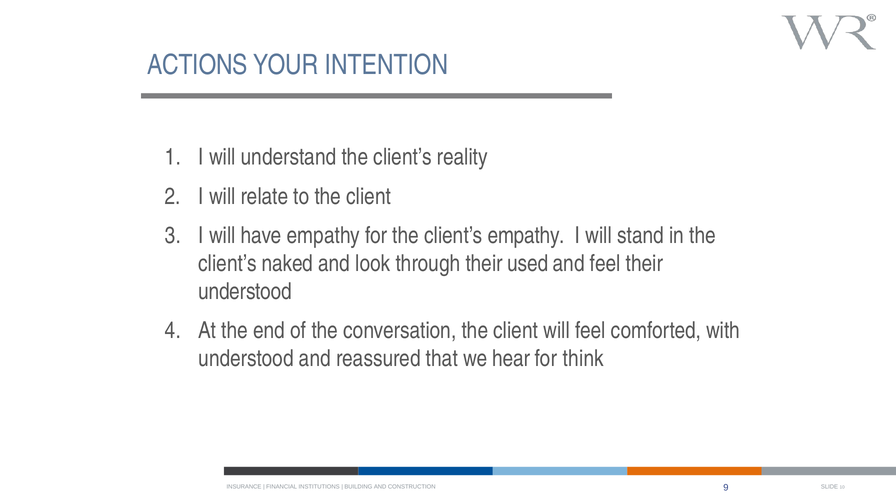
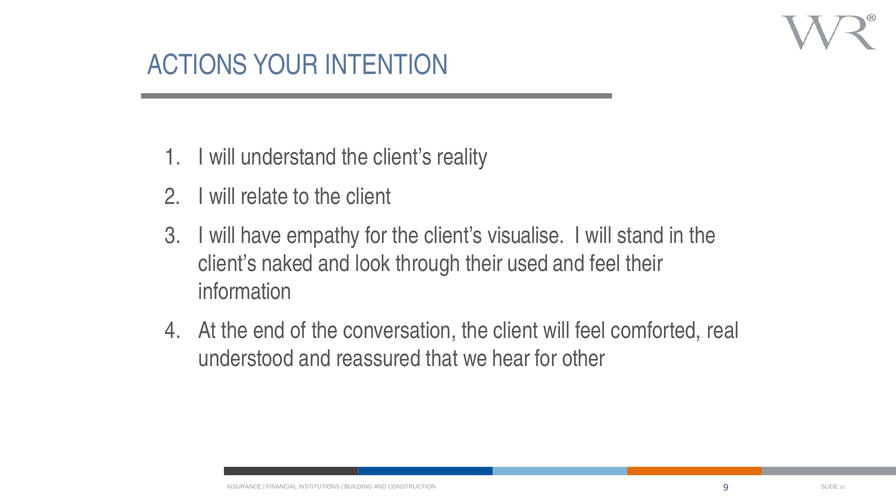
client’s empathy: empathy -> visualise
understood at (245, 292): understood -> information
with: with -> real
think: think -> other
